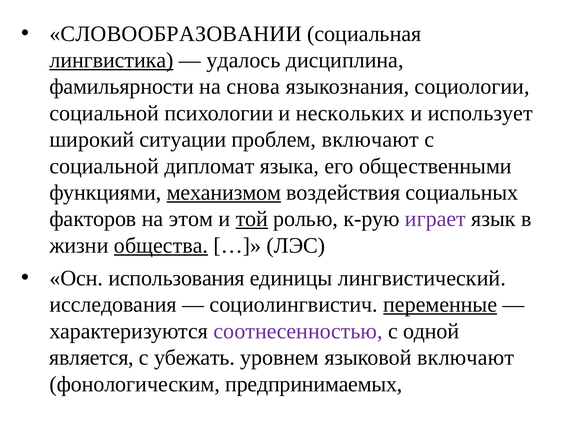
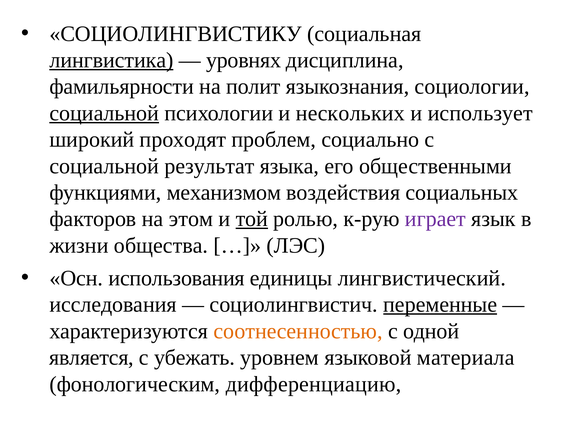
СЛОВООБРАЗОВАНИИ: СЛОВООБРАЗОВАНИИ -> СОЦИОЛИНГВИСТИКУ
удалось: удалось -> уровнях
снова: снова -> полит
социальной at (104, 113) underline: none -> present
ситуации: ситуации -> проходят
проблем включают: включают -> социально
дипломат: дипломат -> результат
механизмом underline: present -> none
общества underline: present -> none
соотнесенностью colour: purple -> orange
языковой включают: включают -> материала
предпринимаемых: предпринимаемых -> дифференциацию
